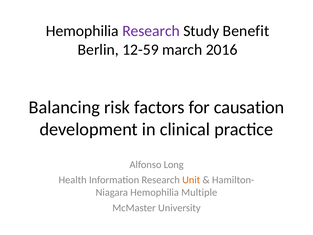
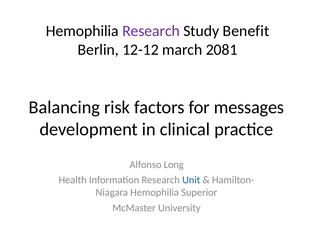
12-59: 12-59 -> 12-12
2016: 2016 -> 2081
causation: causation -> messages
Unit colour: orange -> blue
Multiple: Multiple -> Superior
